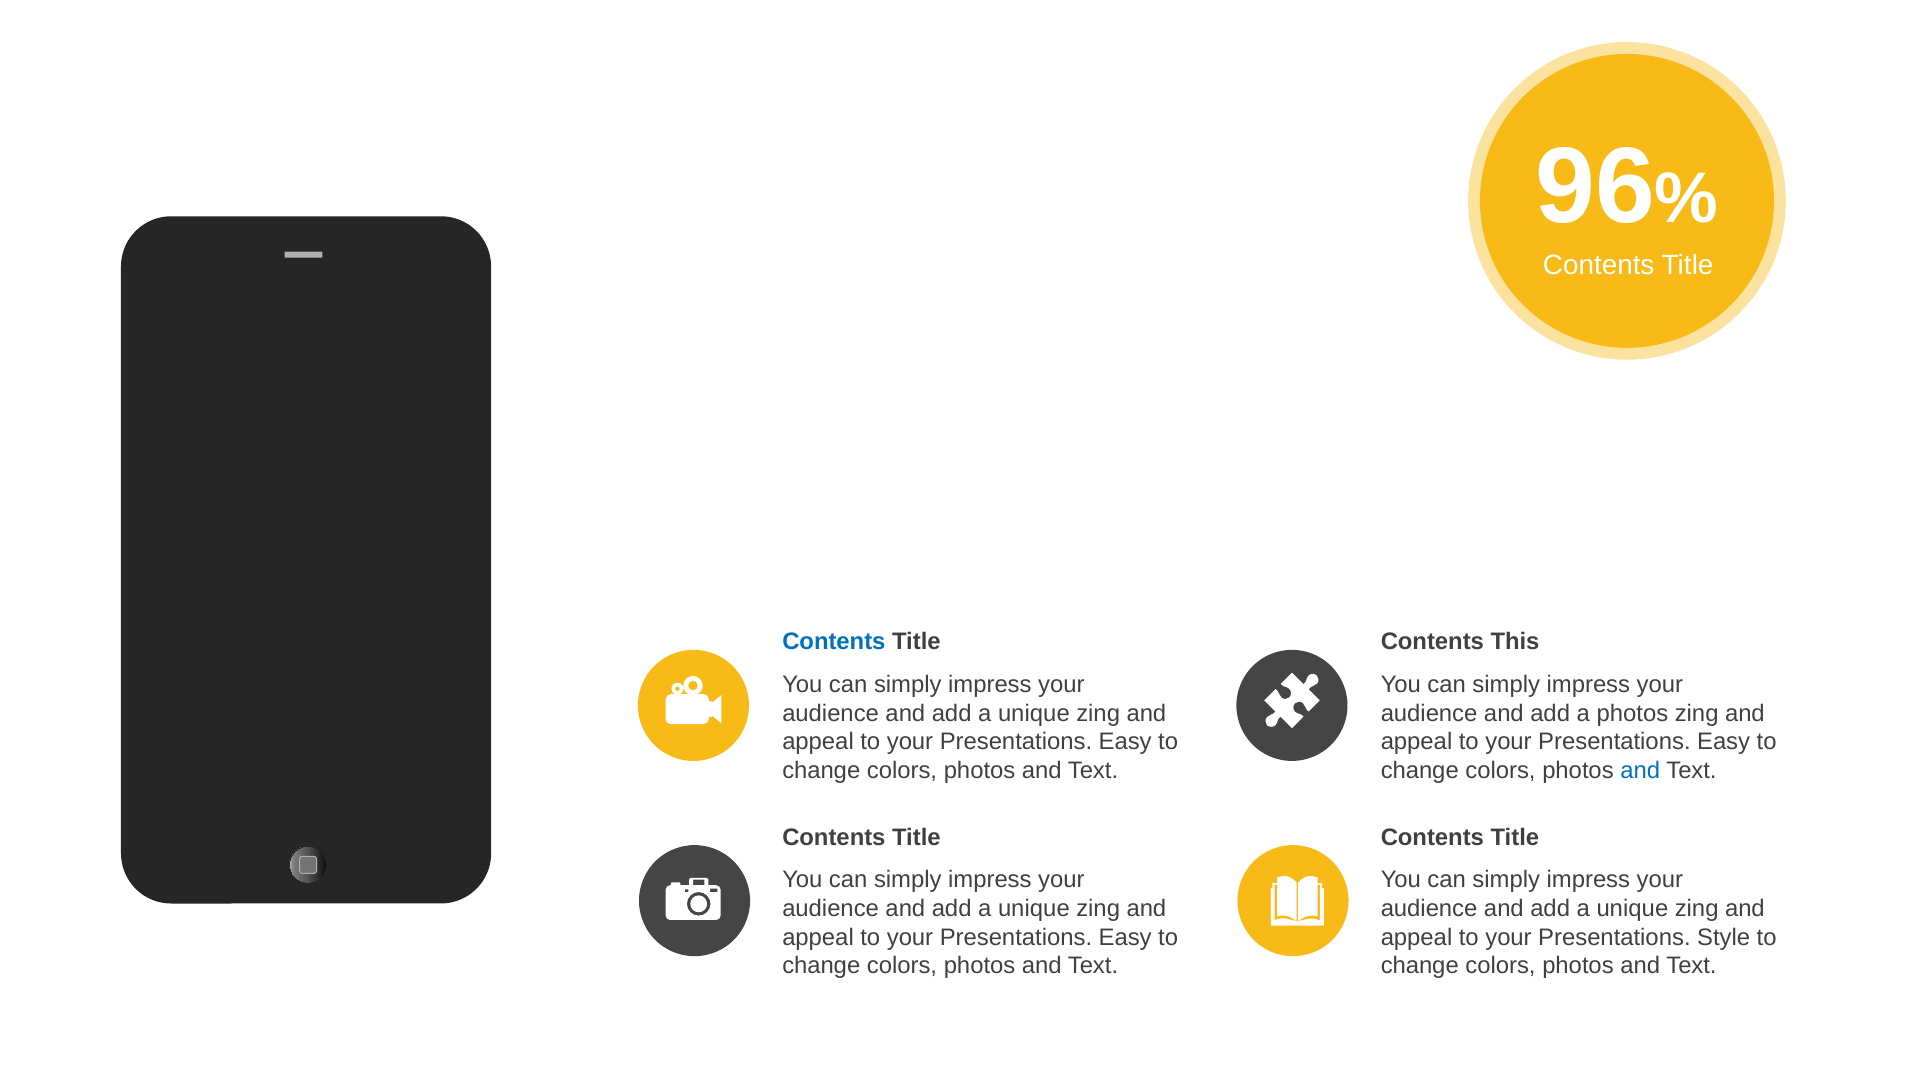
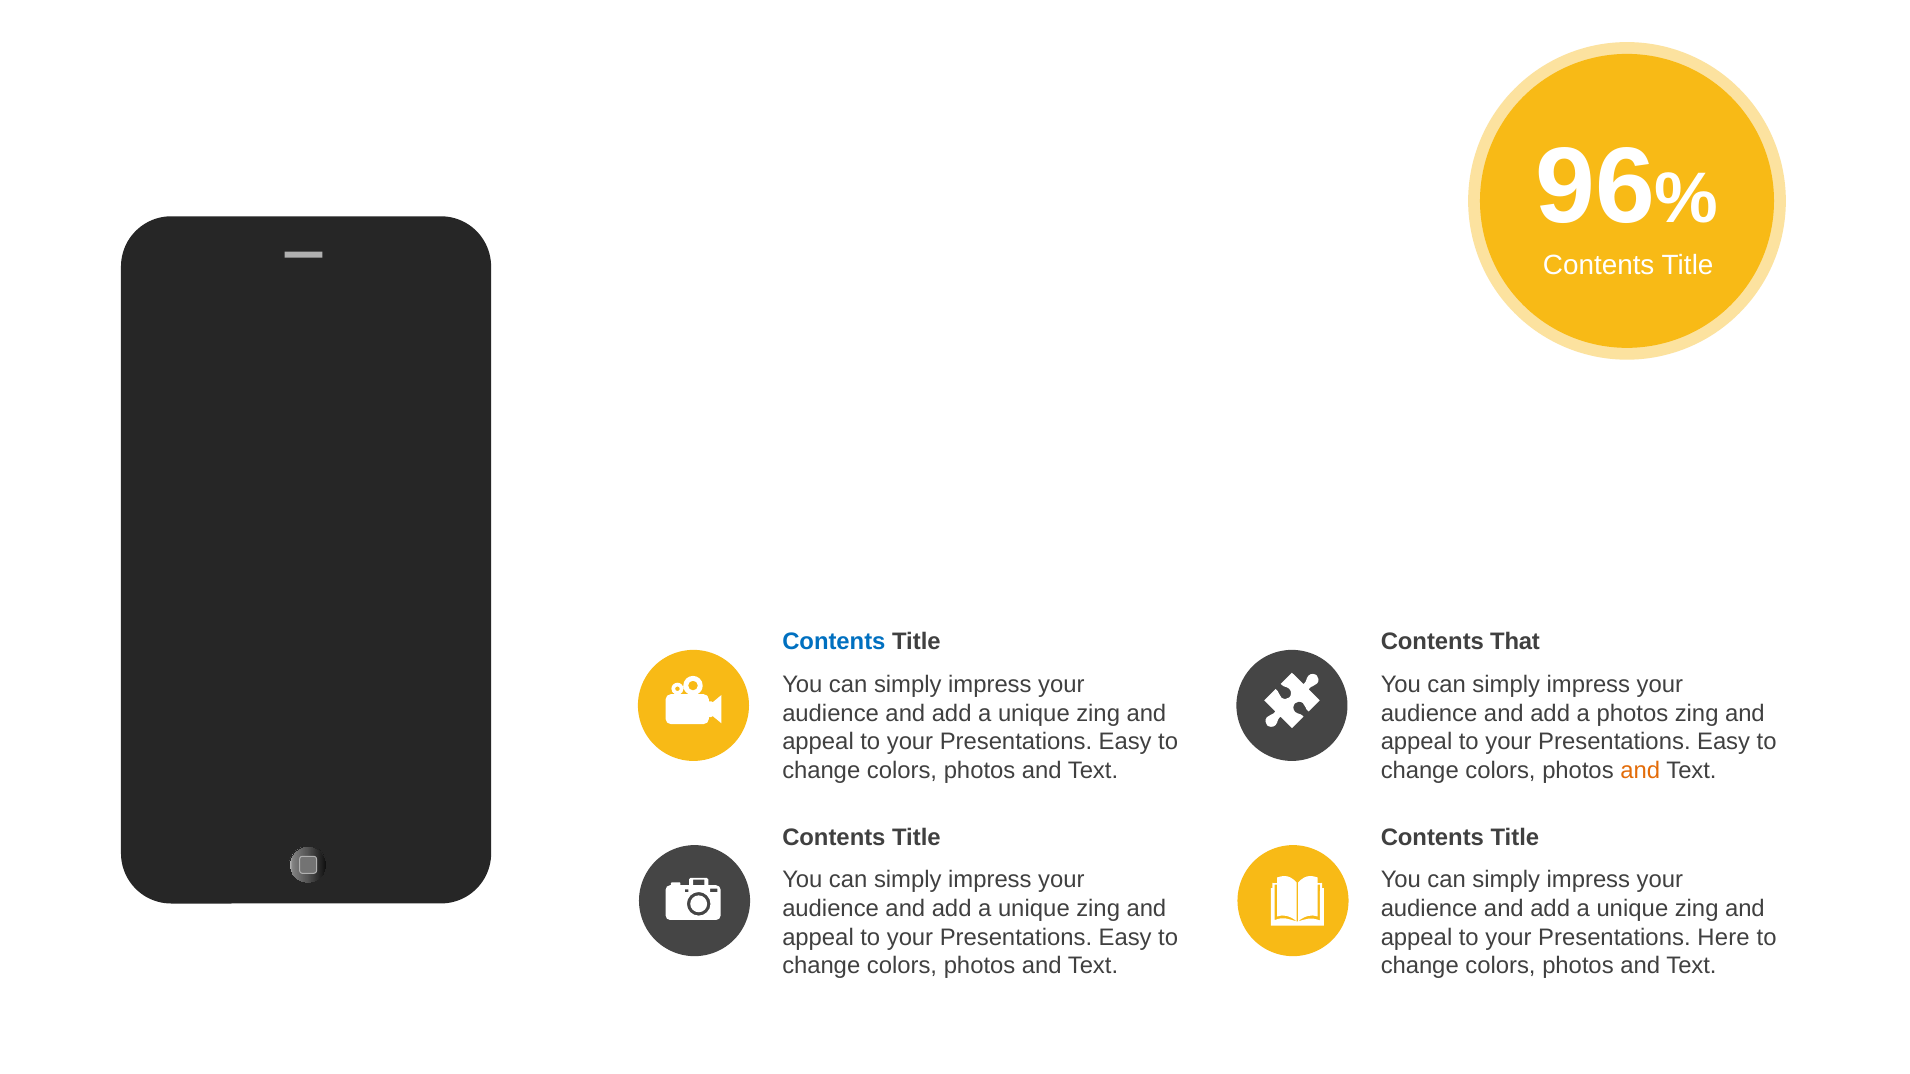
Contents This: This -> That
and at (1640, 771) colour: blue -> orange
Style: Style -> Here
